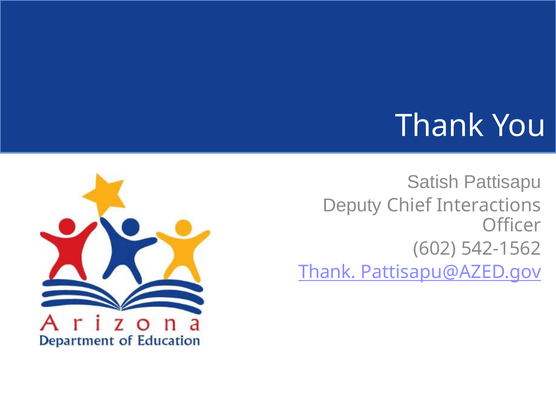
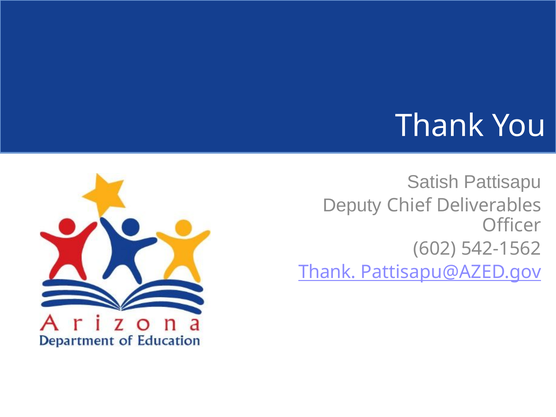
Interactions: Interactions -> Deliverables
